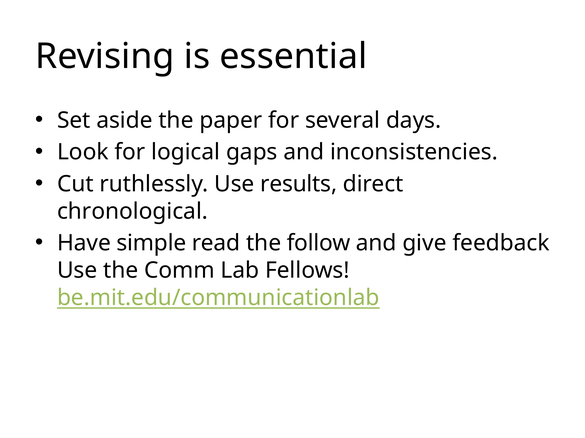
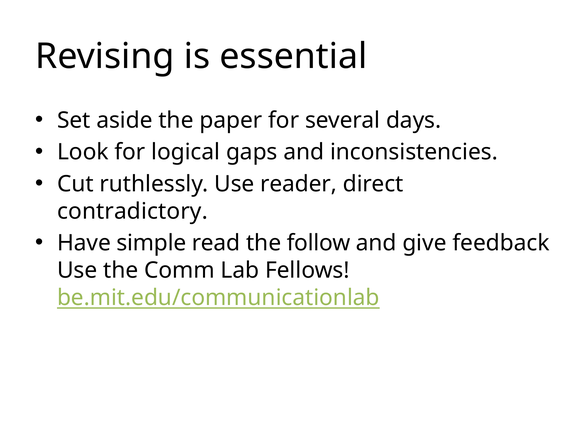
results: results -> reader
chronological: chronological -> contradictory
